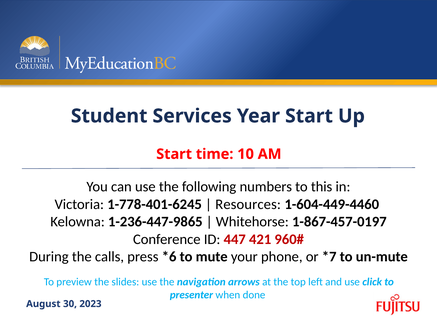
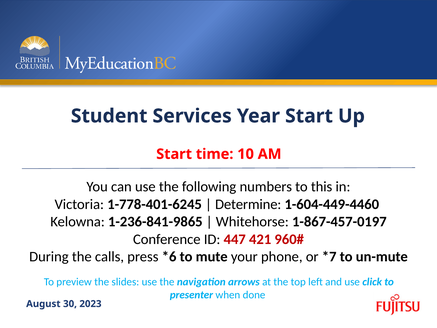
Resources: Resources -> Determine
1-236-447-9865: 1-236-447-9865 -> 1-236-841-9865
